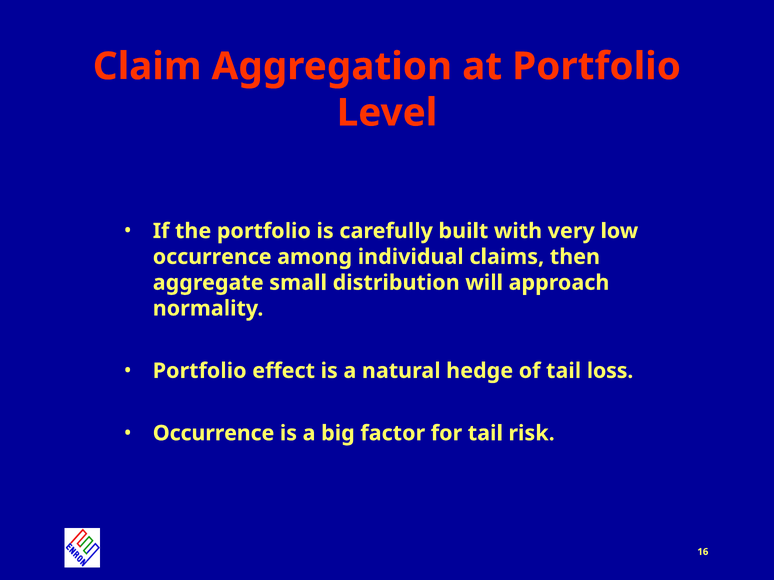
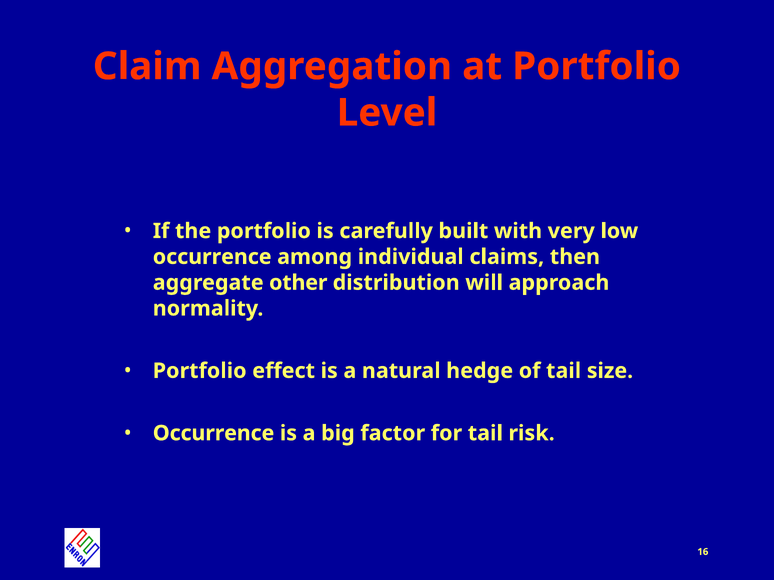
small: small -> other
loss: loss -> size
